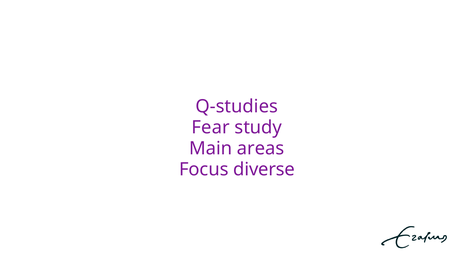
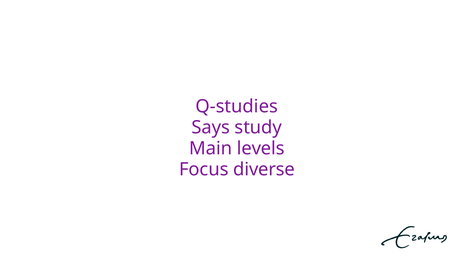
Fear: Fear -> Says
areas: areas -> levels
